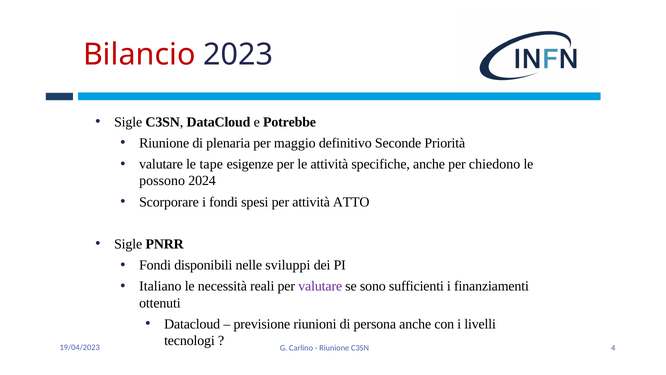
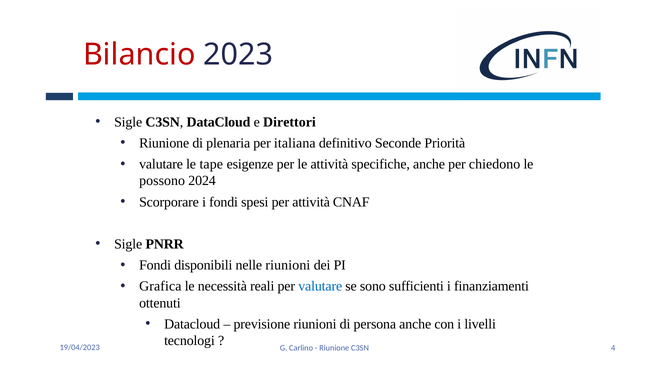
Potrebbe: Potrebbe -> Direttori
maggio: maggio -> italiana
ATTO: ATTO -> CNAF
nelle sviluppi: sviluppi -> riunioni
Italiano: Italiano -> Grafica
valutare at (320, 286) colour: purple -> blue
